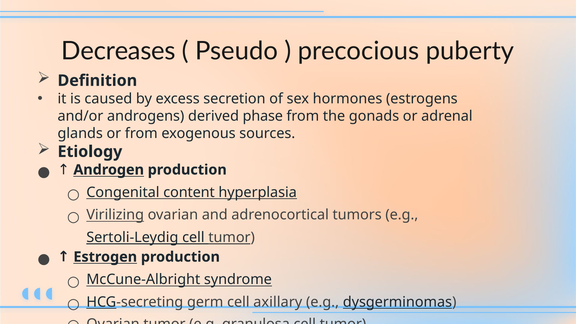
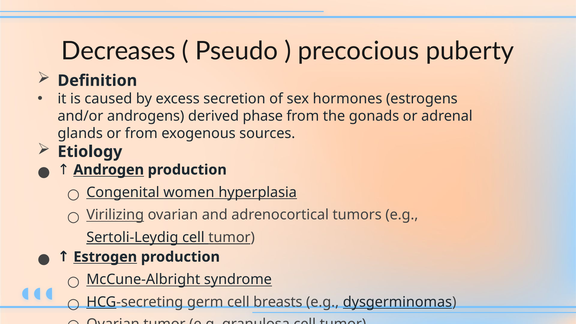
content: content -> women
axillary: axillary -> breasts
